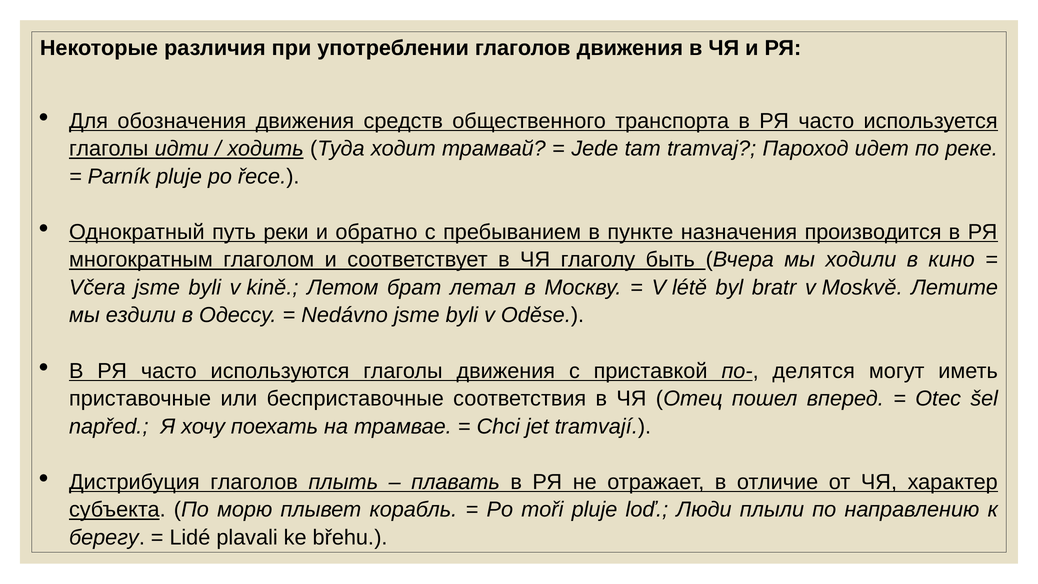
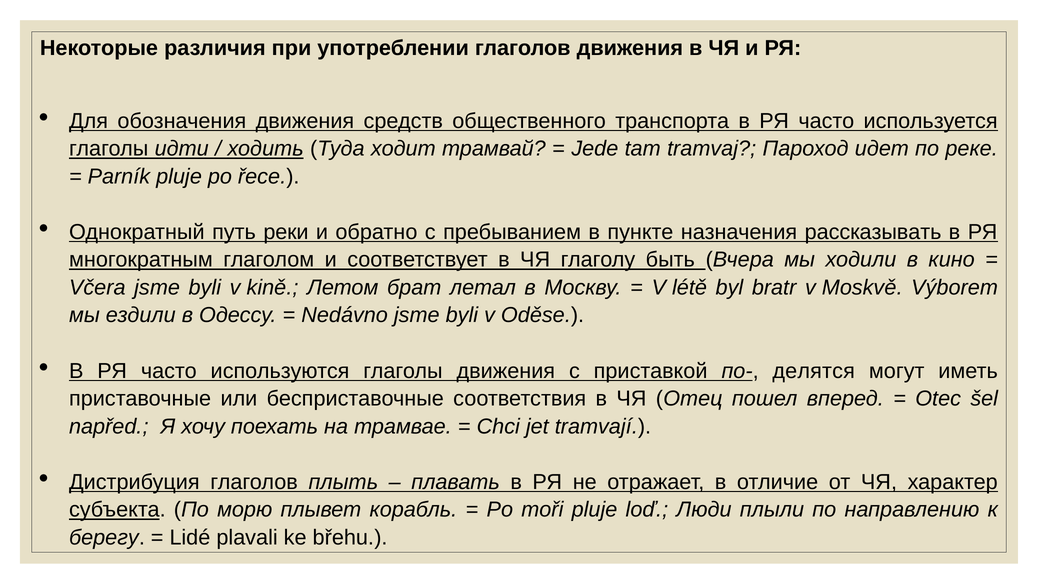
производится: производится -> рассказывать
Летите: Летите -> Výborem
